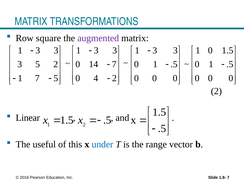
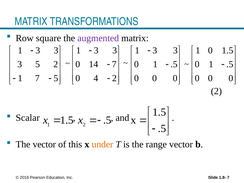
Linear: Linear -> Scalar
The useful: useful -> vector
under colour: blue -> orange
